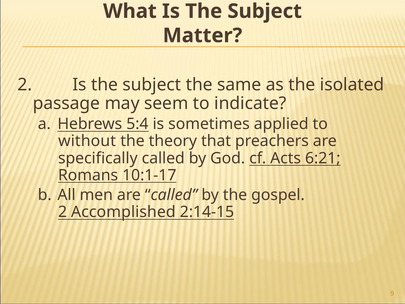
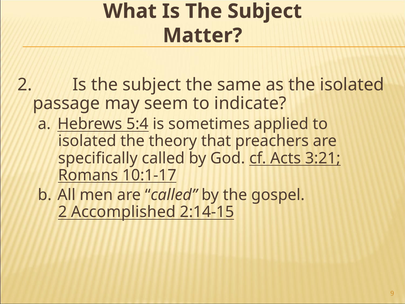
without at (87, 141): without -> isolated
6:21: 6:21 -> 3:21
